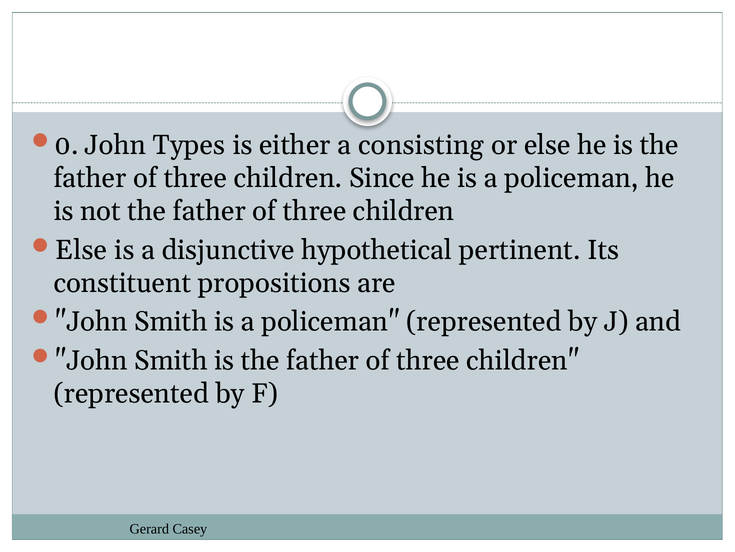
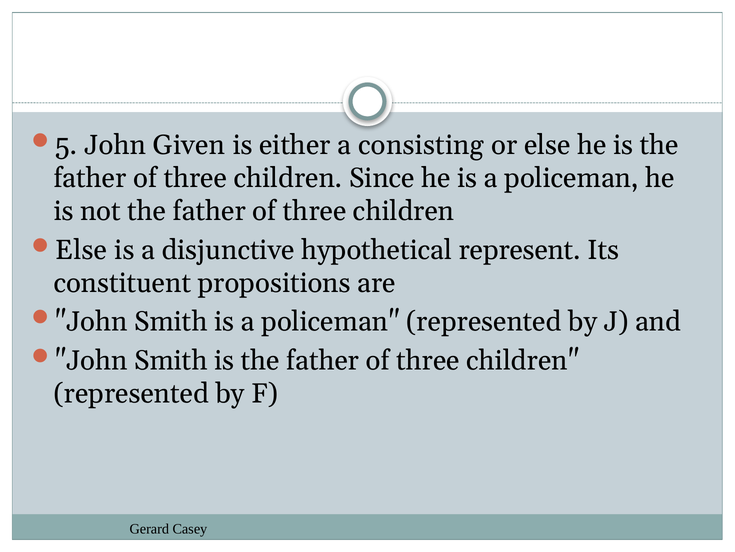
0: 0 -> 5
Types: Types -> Given
pertinent: pertinent -> represent
